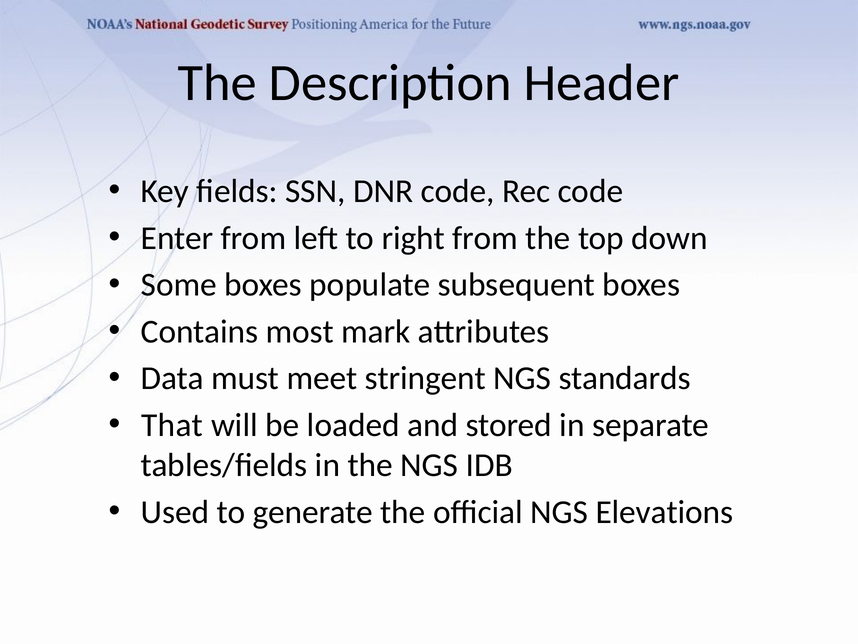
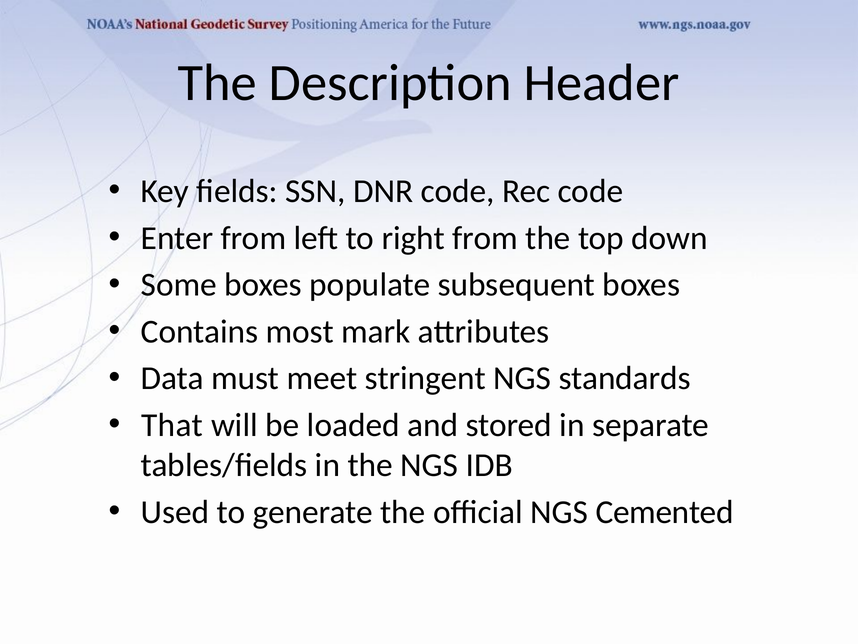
Elevations: Elevations -> Cemented
